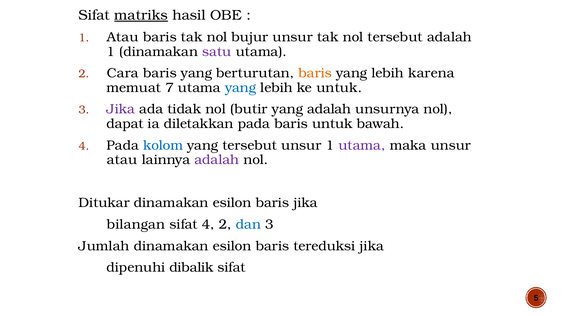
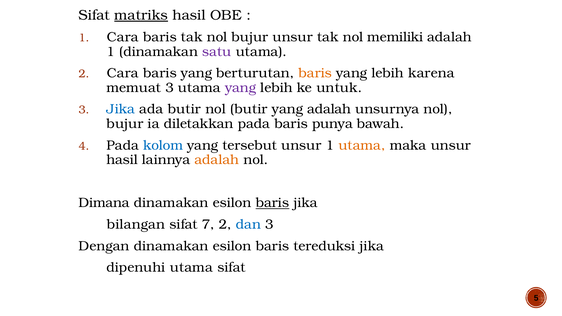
1 Atau: Atau -> Cara
nol tersebut: tersebut -> memiliki
memuat 7: 7 -> 3
yang at (241, 88) colour: blue -> purple
Jika at (121, 109) colour: purple -> blue
ada tidak: tidak -> butir
dapat at (125, 124): dapat -> bujur
baris untuk: untuk -> punya
utama at (362, 145) colour: purple -> orange
atau at (122, 160): atau -> hasil
adalah at (217, 160) colour: purple -> orange
Ditukar: Ditukar -> Dimana
baris at (272, 203) underline: none -> present
sifat 4: 4 -> 7
Jumlah: Jumlah -> Dengan
dipenuhi dibalik: dibalik -> utama
